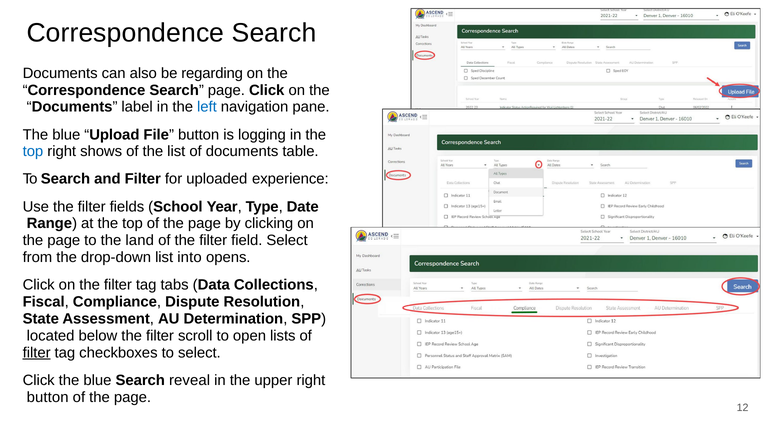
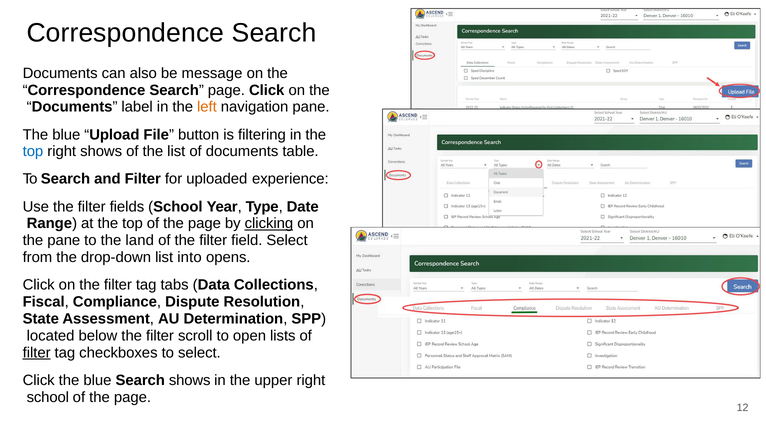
regarding: regarding -> message
left colour: blue -> orange
logging: logging -> filtering
clicking underline: none -> present
page at (64, 240): page -> pane
Search reveal: reveal -> shows
button at (48, 397): button -> school
